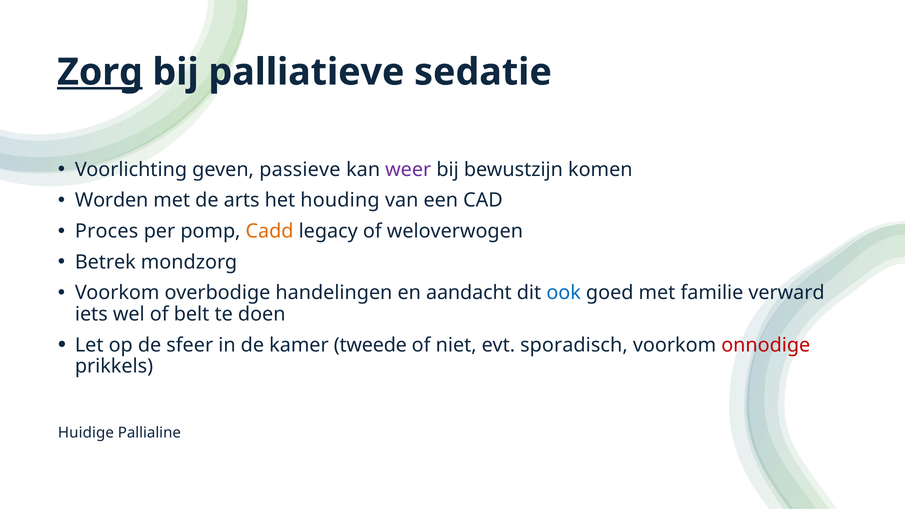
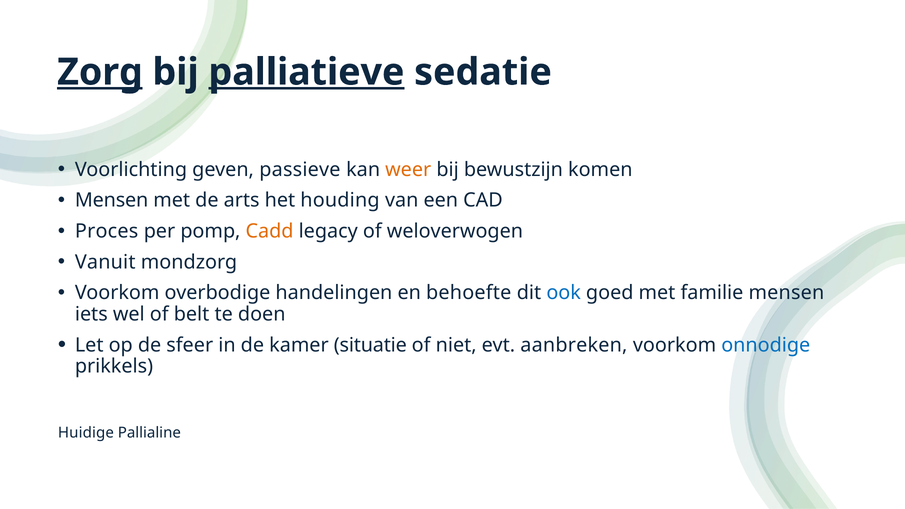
palliatieve underline: none -> present
weer colour: purple -> orange
Worden at (112, 200): Worden -> Mensen
Betrek: Betrek -> Vanuit
aandacht: aandacht -> behoefte
familie verward: verward -> mensen
tweede: tweede -> situatie
sporadisch: sporadisch -> aanbreken
onnodige colour: red -> blue
